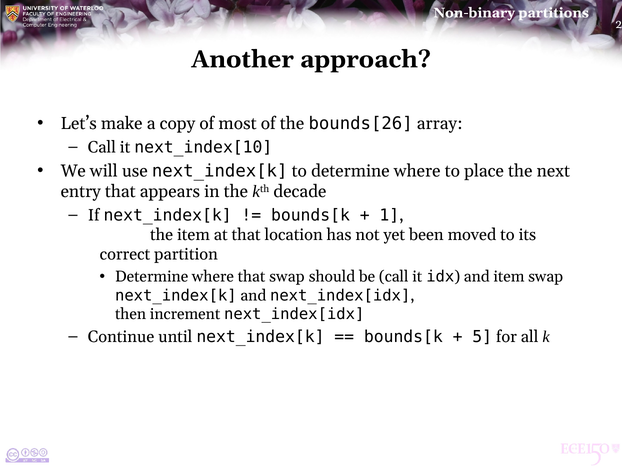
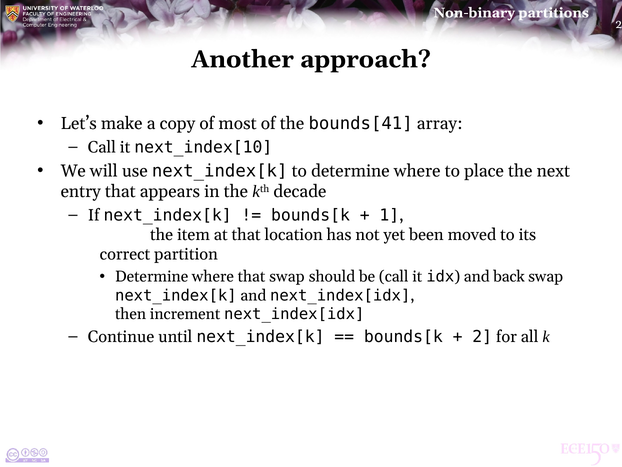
bounds[26: bounds[26 -> bounds[41
and item: item -> back
5: 5 -> 2
